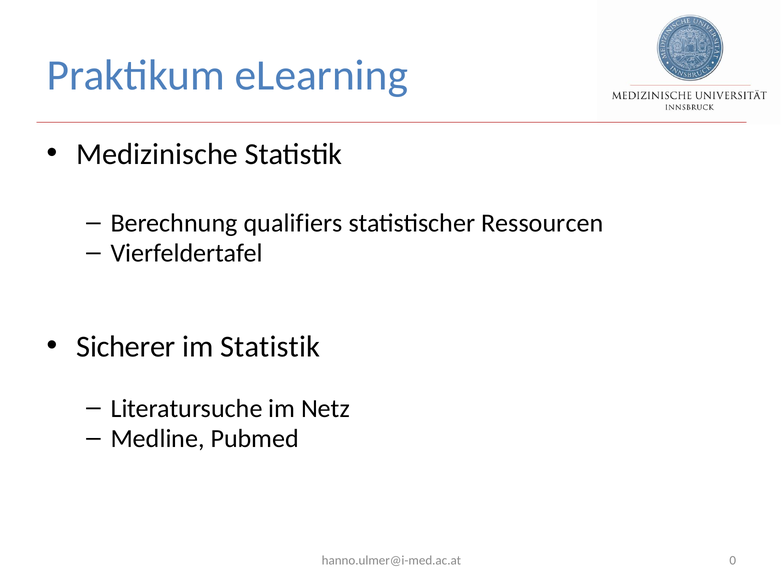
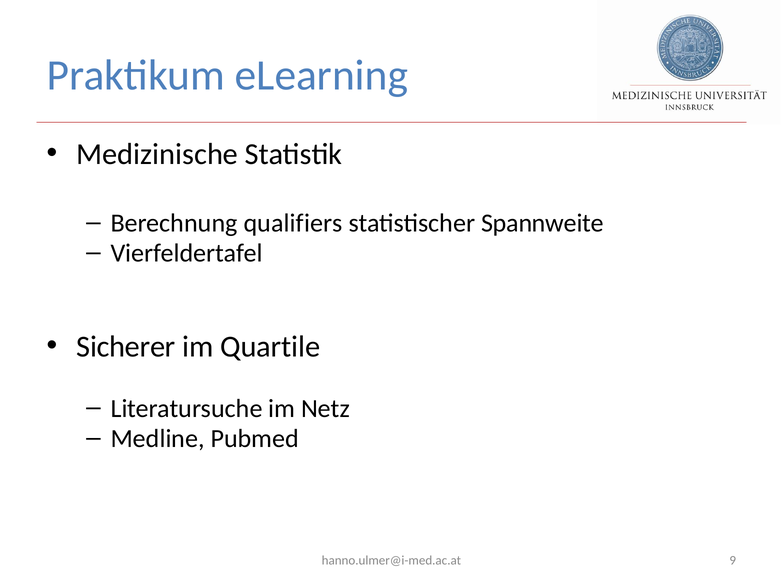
Ressourcen: Ressourcen -> Spannweite
im Statistik: Statistik -> Quartile
0: 0 -> 9
